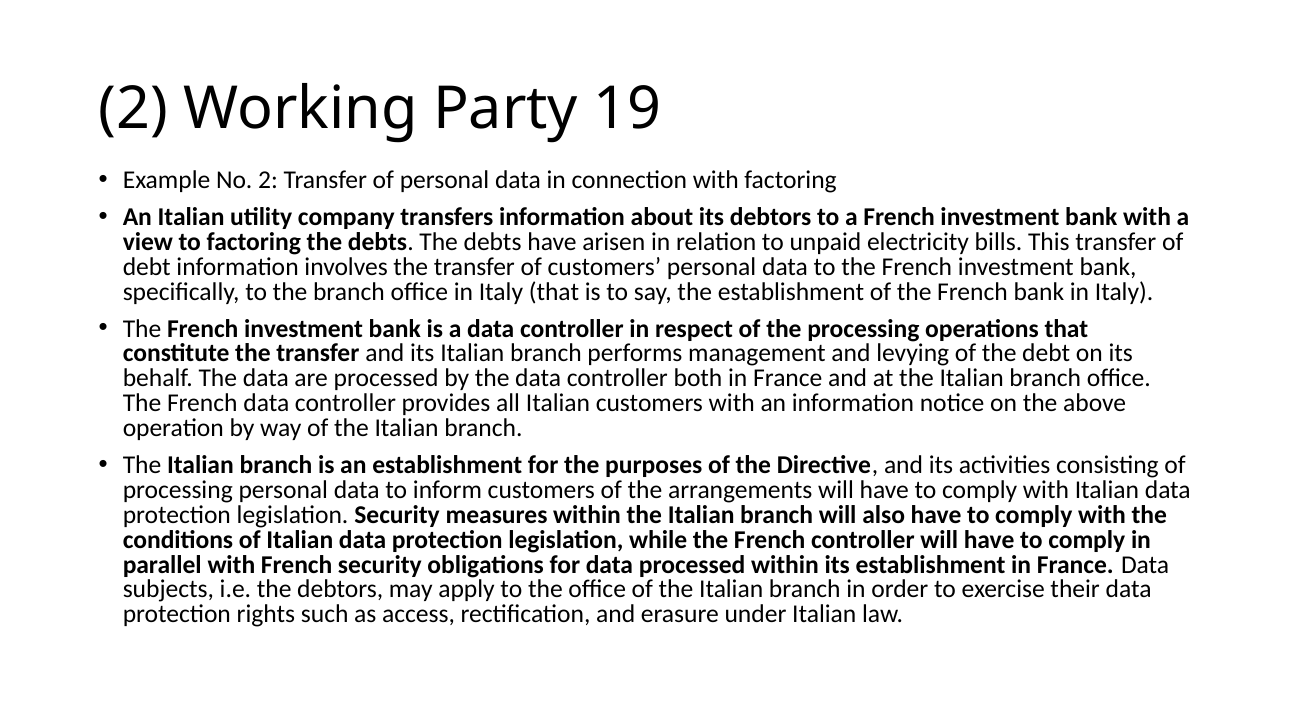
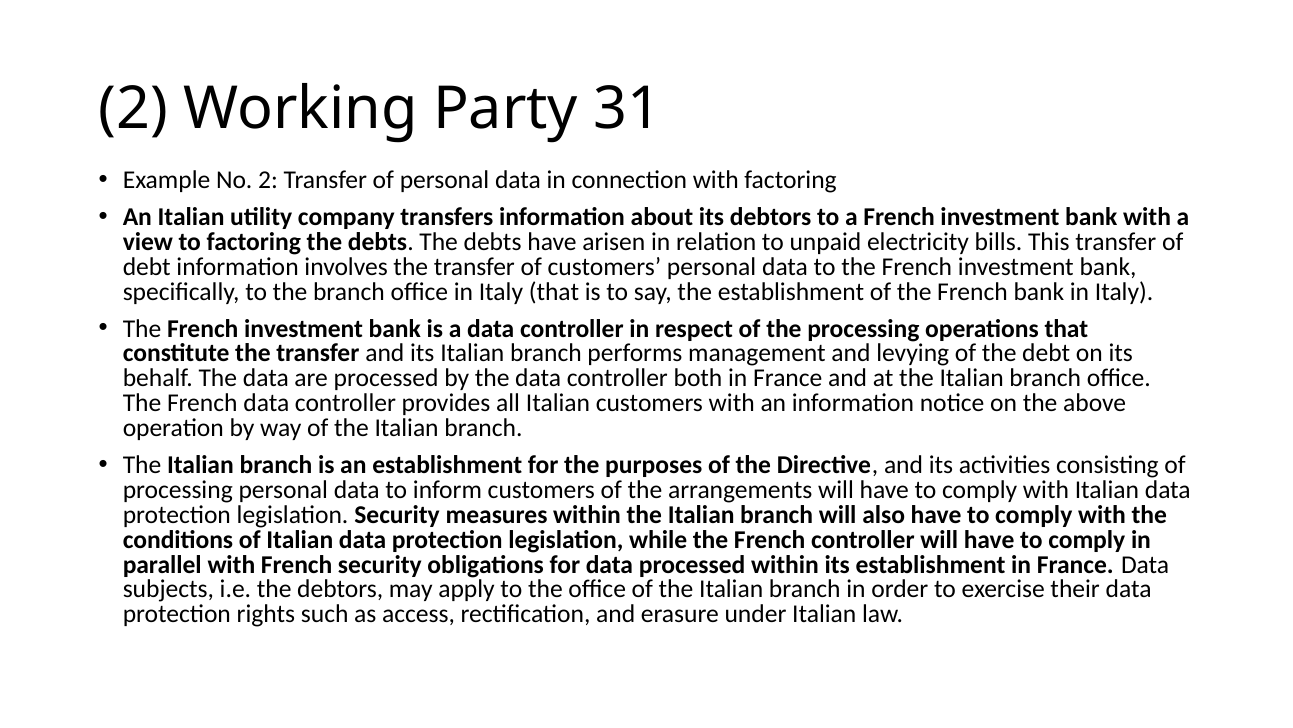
19: 19 -> 31
